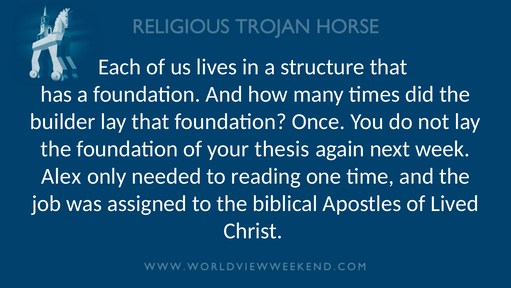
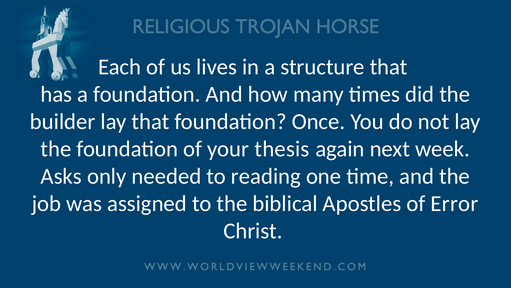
Alex: Alex -> Asks
Lived: Lived -> Error
